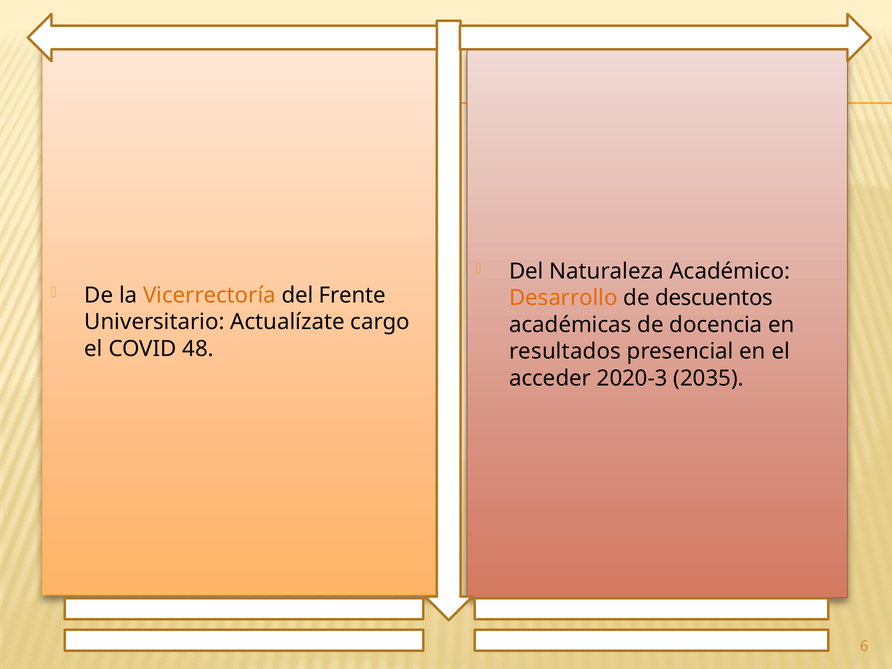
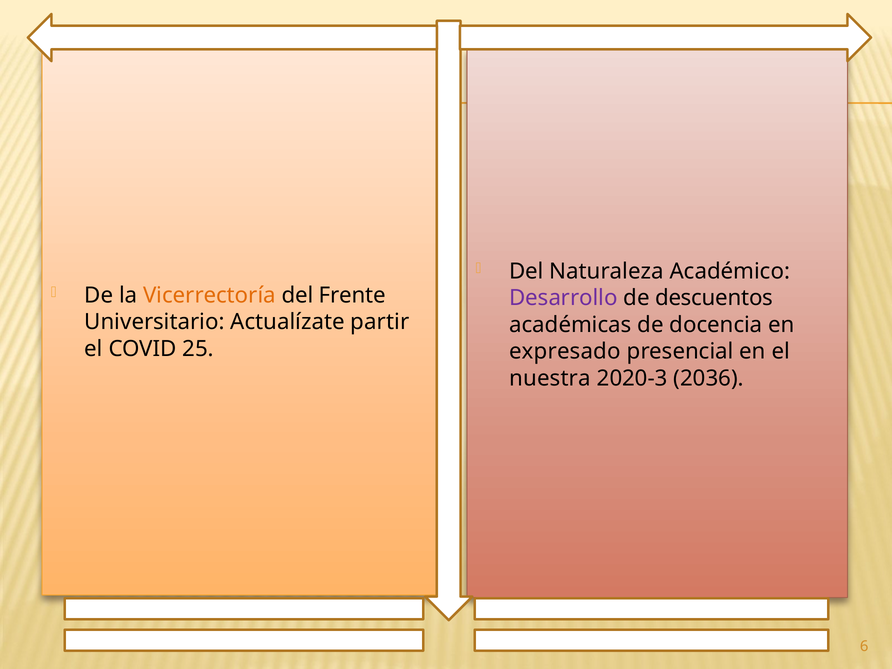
Desarrollo colour: orange -> purple
cargo: cargo -> partir
48: 48 -> 25
resultados: resultados -> expresado
acceder: acceder -> nuestra
2035: 2035 -> 2036
